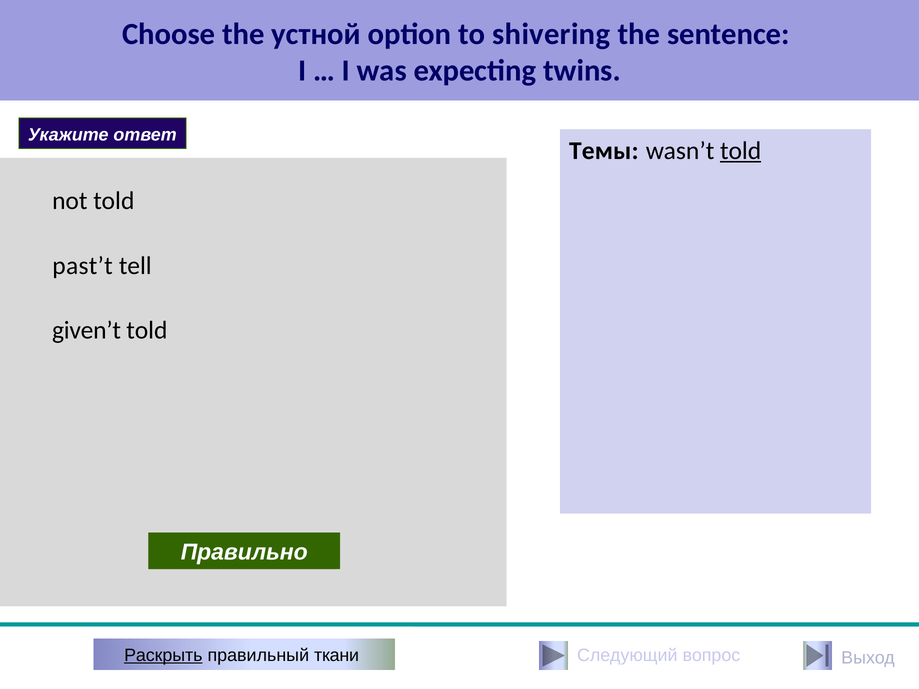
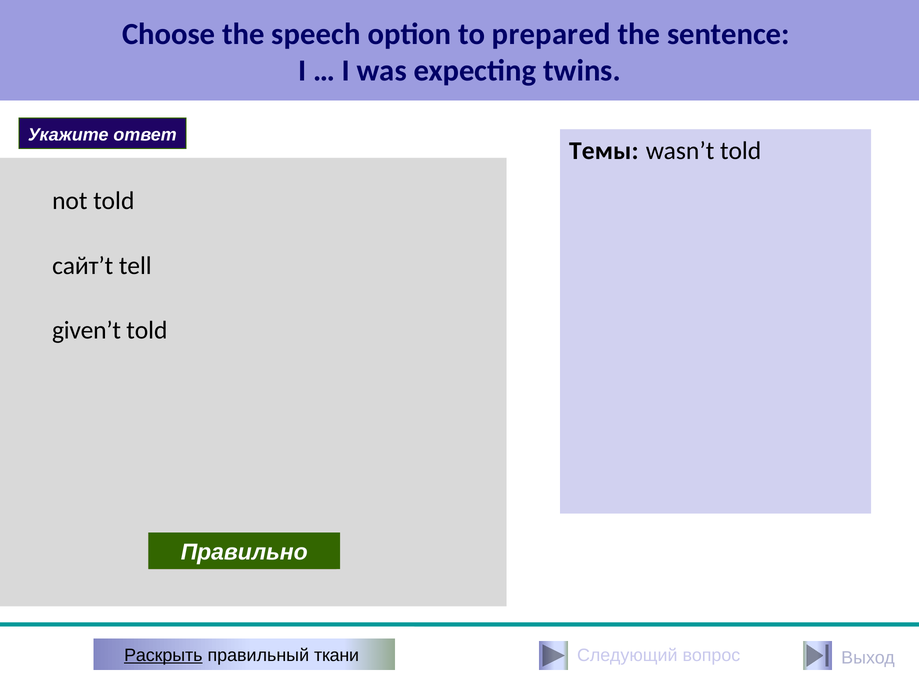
устной: устной -> speech
shivering: shivering -> prepared
told at (741, 151) underline: present -> none
past’t: past’t -> сайт’t
